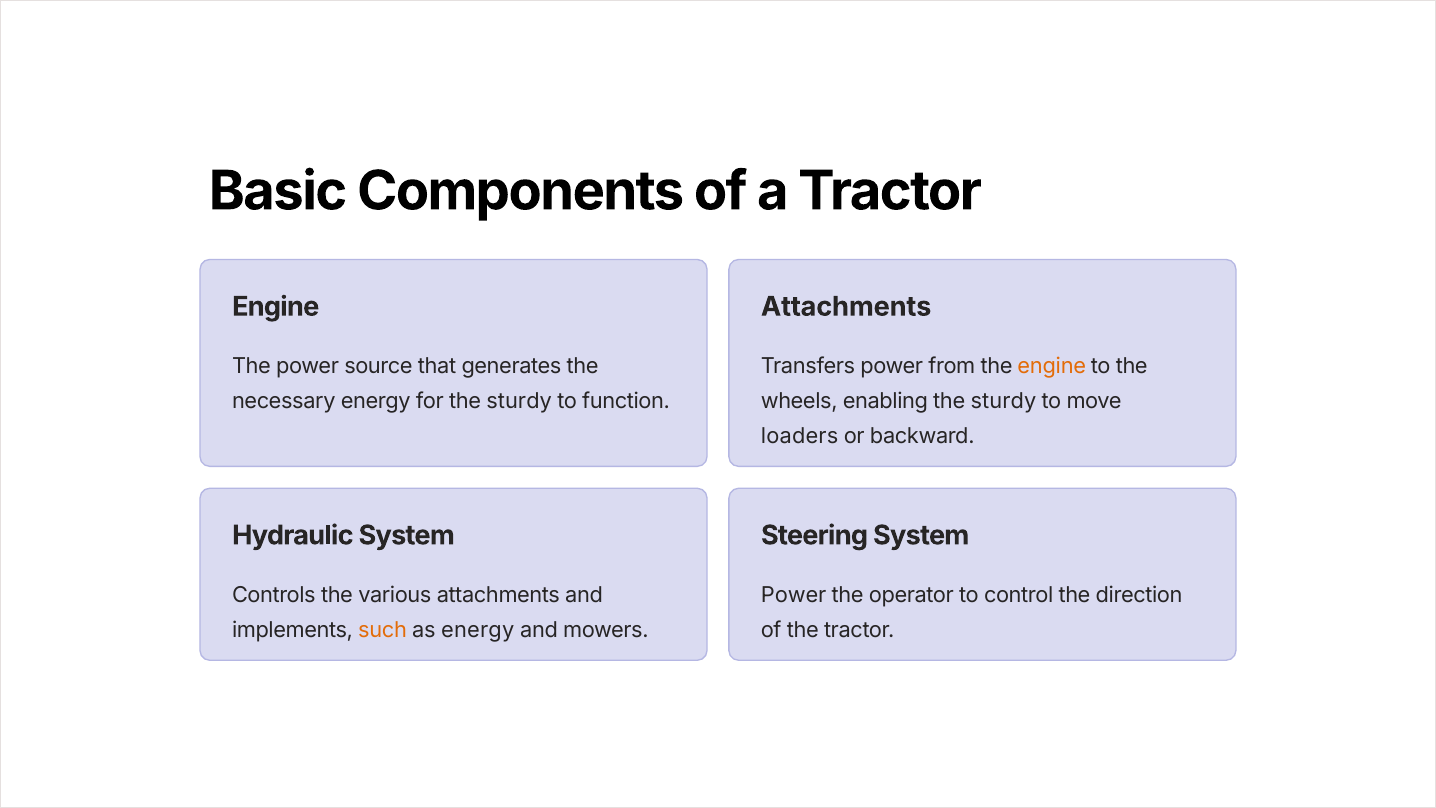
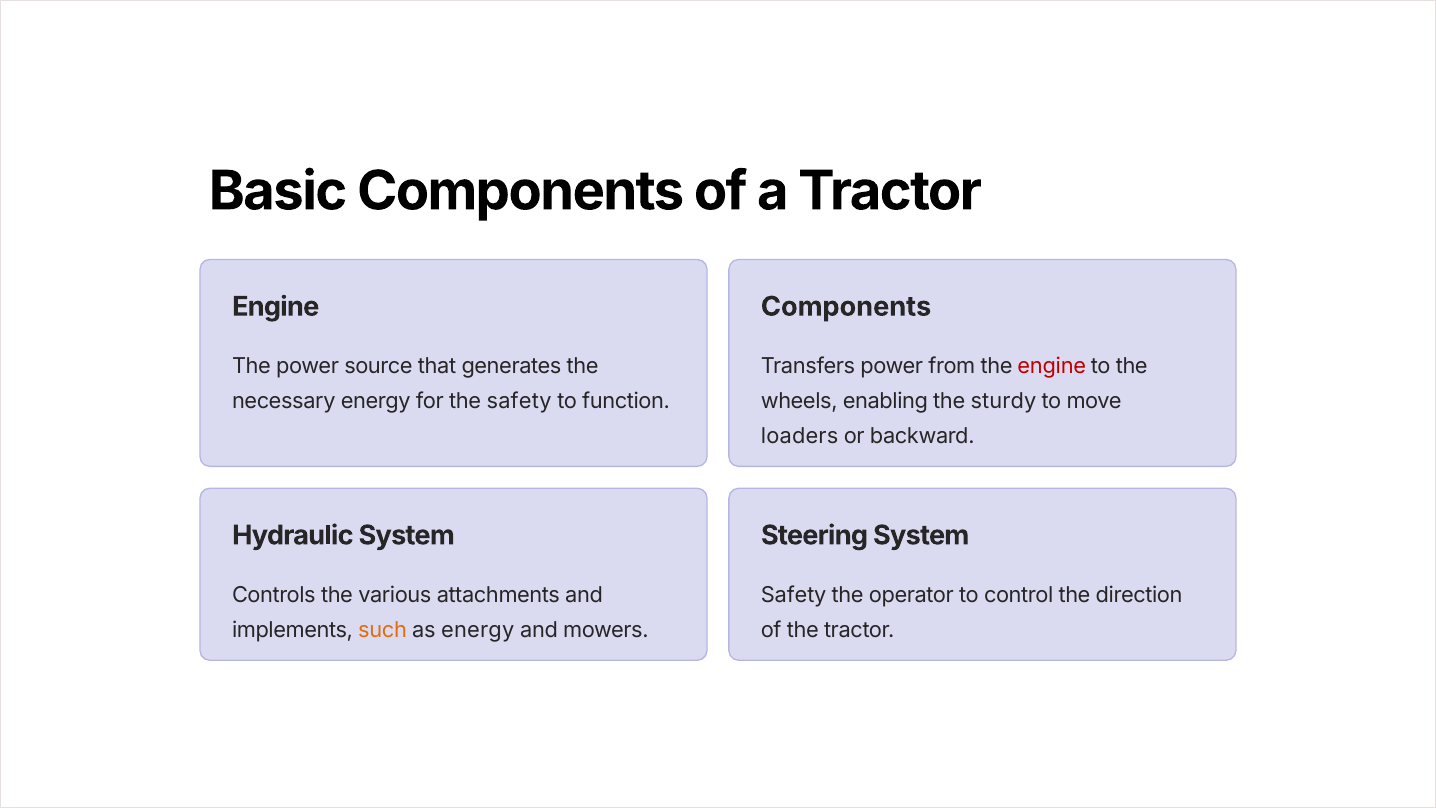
Attachments at (846, 307): Attachments -> Components
engine at (1052, 366) colour: orange -> red
for the sturdy: sturdy -> safety
Power at (794, 595): Power -> Safety
